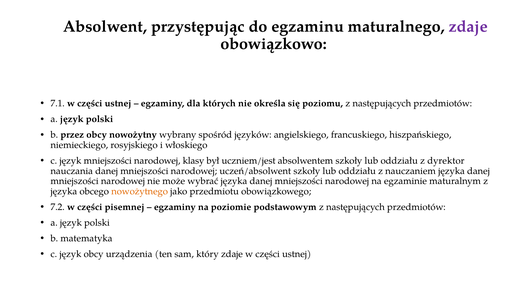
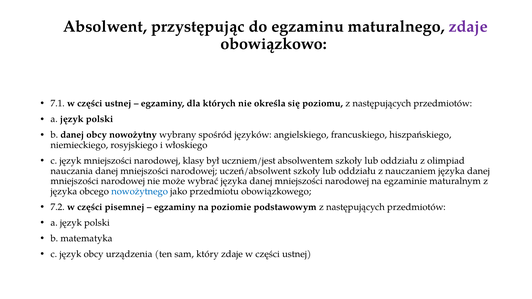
b przez: przez -> danej
dyrektor: dyrektor -> olimpiad
nowożytnego colour: orange -> blue
